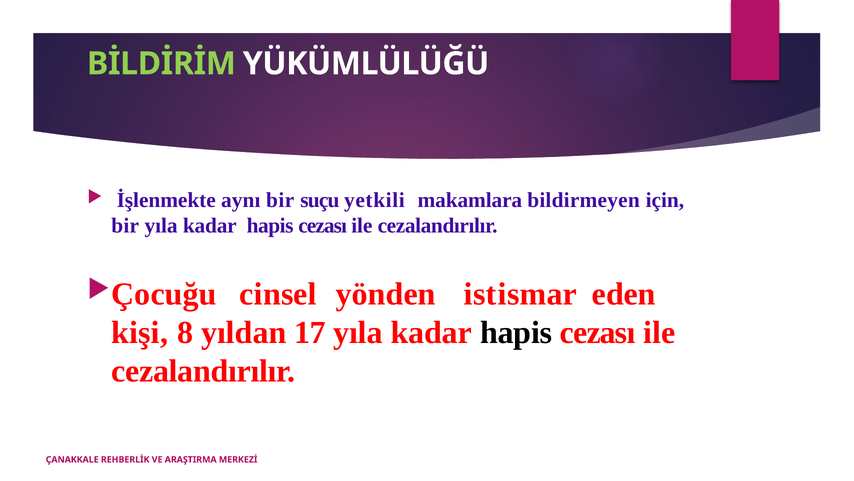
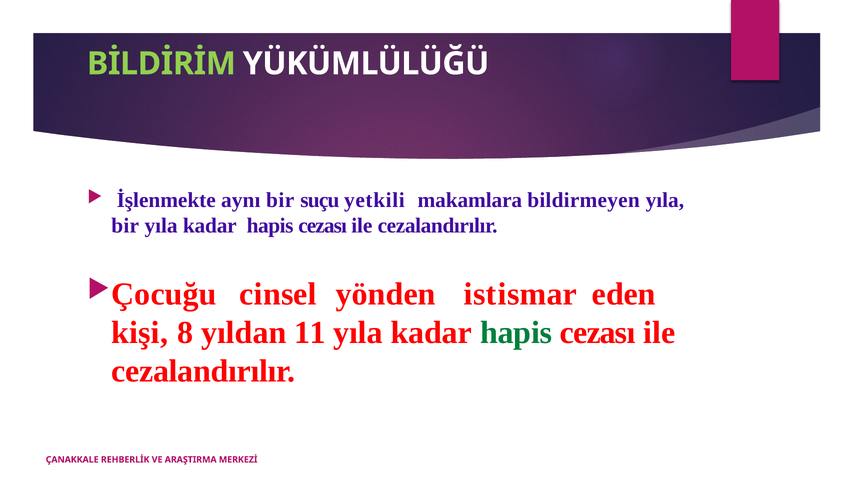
bildirmeyen için: için -> yıla
17: 17 -> 11
hapis at (516, 332) colour: black -> green
